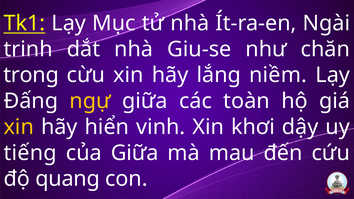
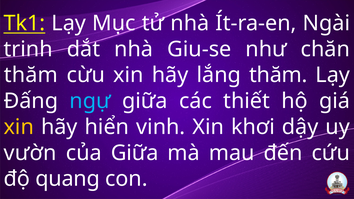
trong at (31, 75): trong -> thăm
lắng niềm: niềm -> thăm
ngự colour: yellow -> light blue
toàn: toàn -> thiết
tiếng: tiếng -> vườn
